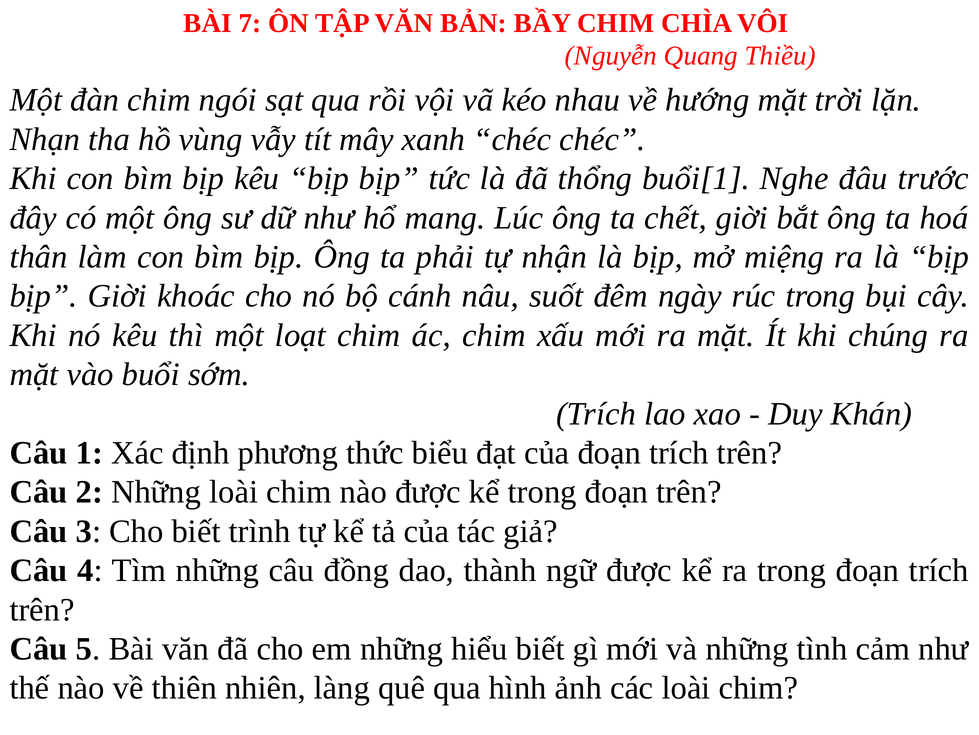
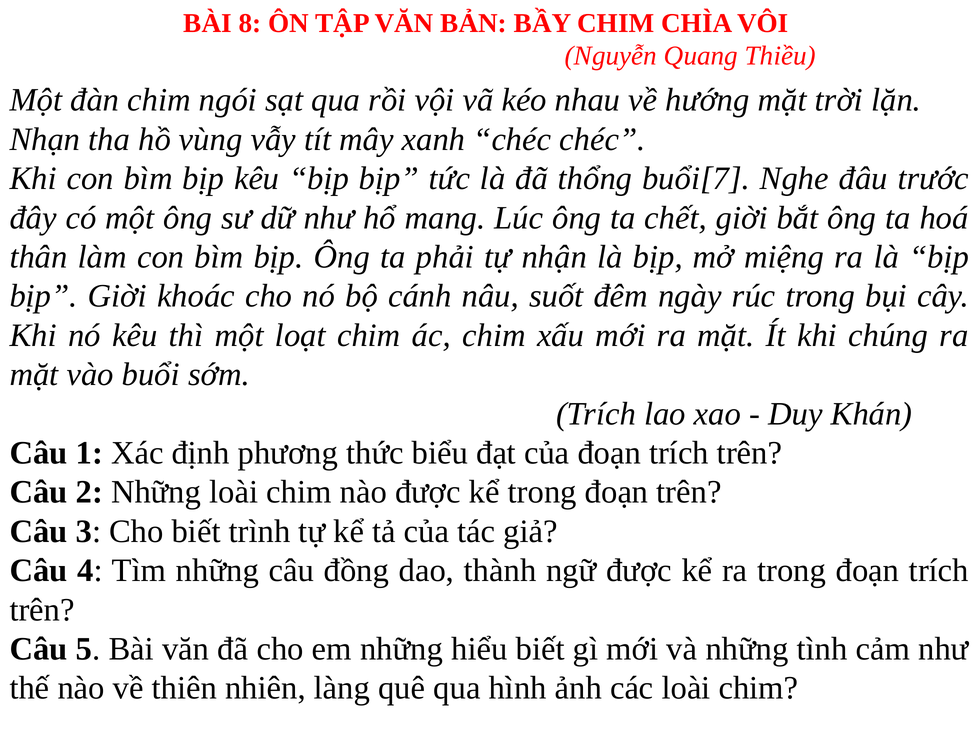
7: 7 -> 8
buổi[1: buổi[1 -> buổi[7
